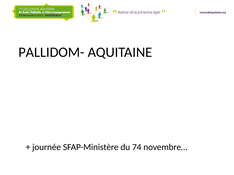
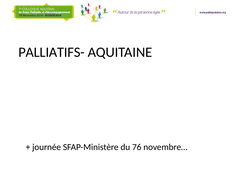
PALLIDOM-: PALLIDOM- -> PALLIATIFS-
74: 74 -> 76
